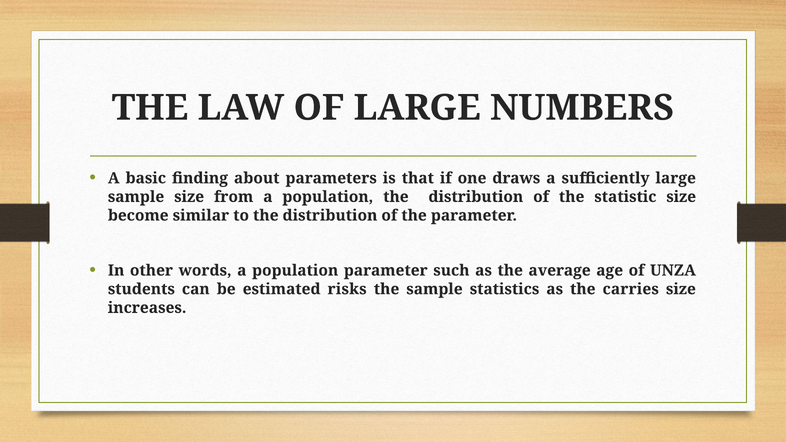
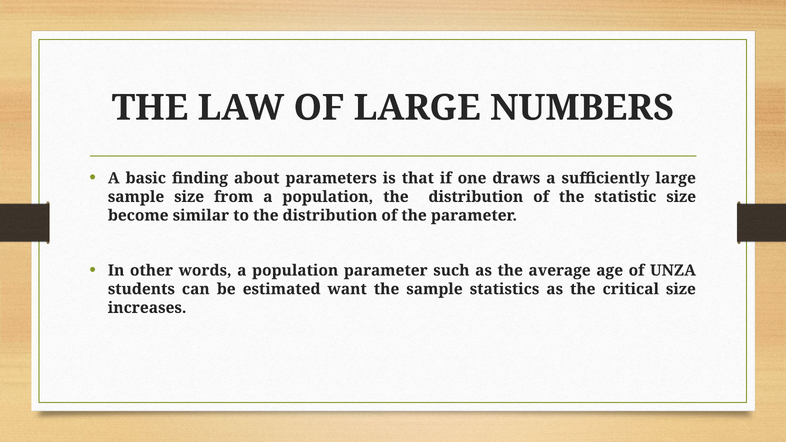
risks: risks -> want
carries: carries -> critical
